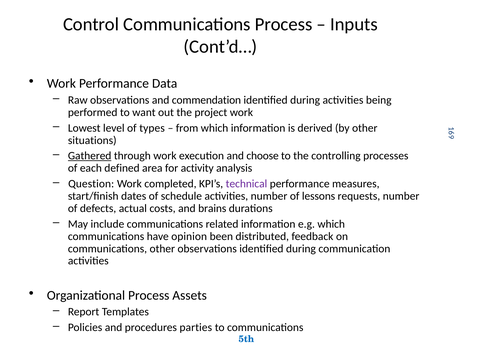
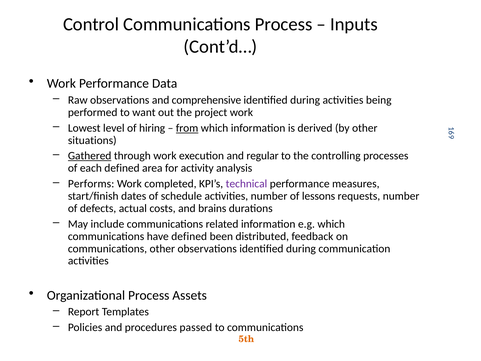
commendation: commendation -> comprehensive
types: types -> hiring
from underline: none -> present
choose: choose -> regular
Question: Question -> Performs
have opinion: opinion -> defined
parties: parties -> passed
5th colour: blue -> orange
